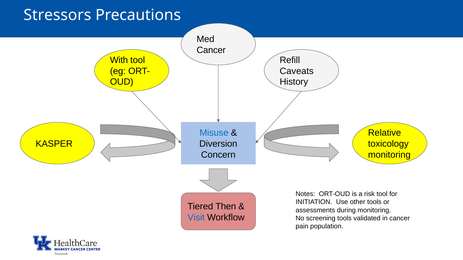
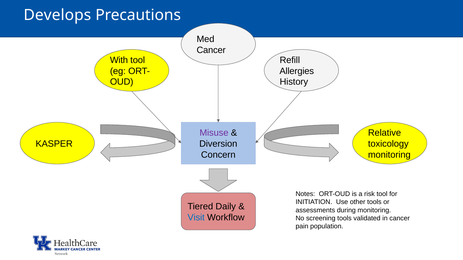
Stressors: Stressors -> Develops
Caveats: Caveats -> Allergies
Misuse colour: blue -> purple
Then: Then -> Daily
